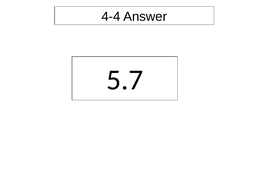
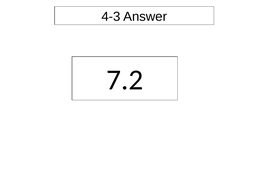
4-4: 4-4 -> 4-3
5.7: 5.7 -> 7.2
